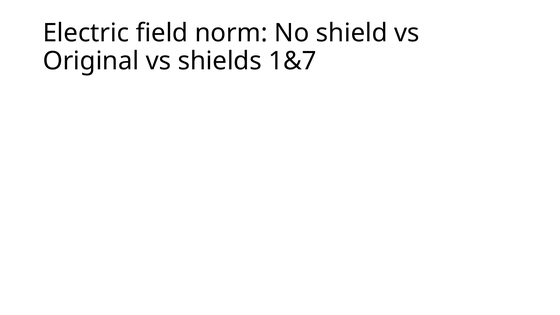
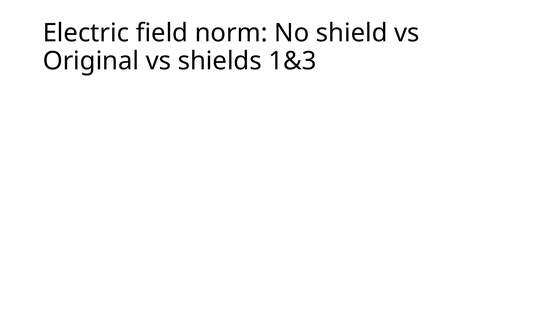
1&7: 1&7 -> 1&3
